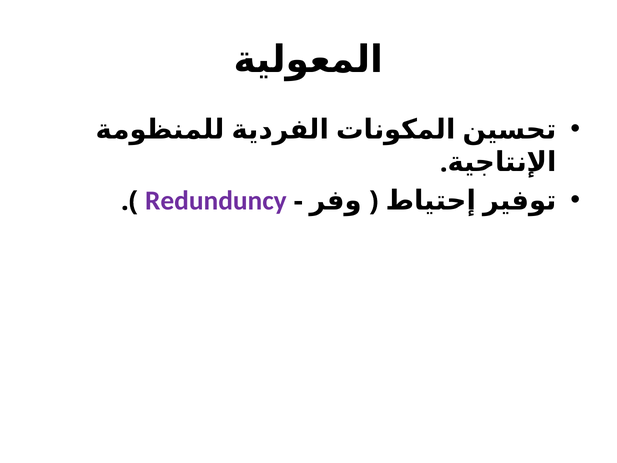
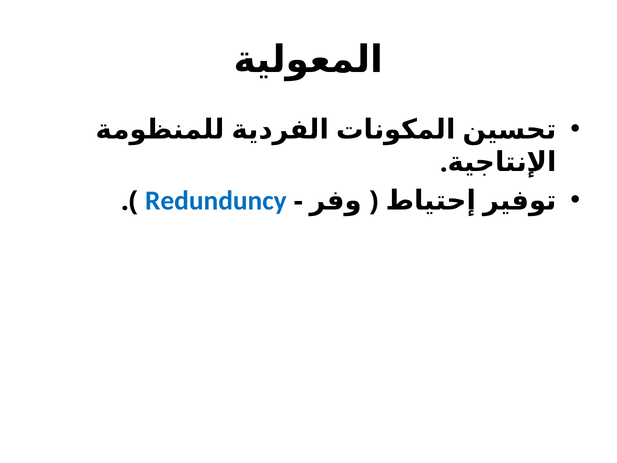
Redunduncy colour: purple -> blue
